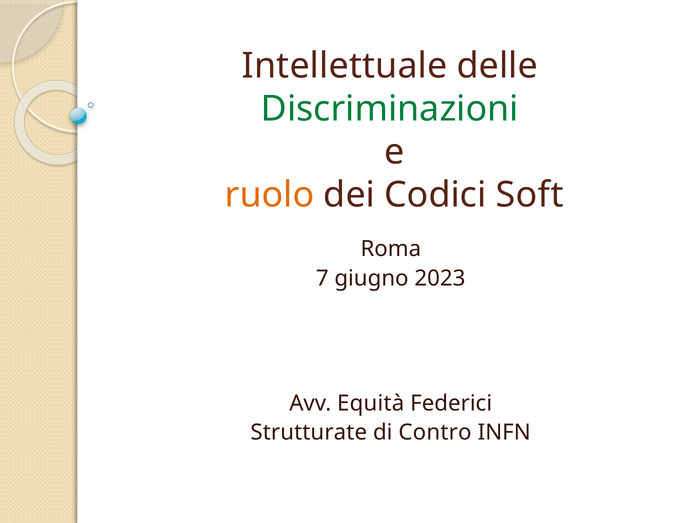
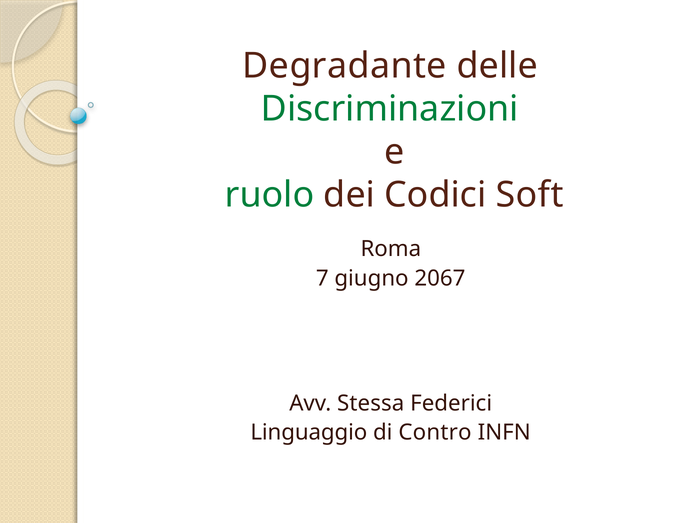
Intellettuale: Intellettuale -> Degradante
ruolo colour: orange -> green
2023: 2023 -> 2067
Equità: Equità -> Stessa
Strutturate: Strutturate -> Linguaggio
